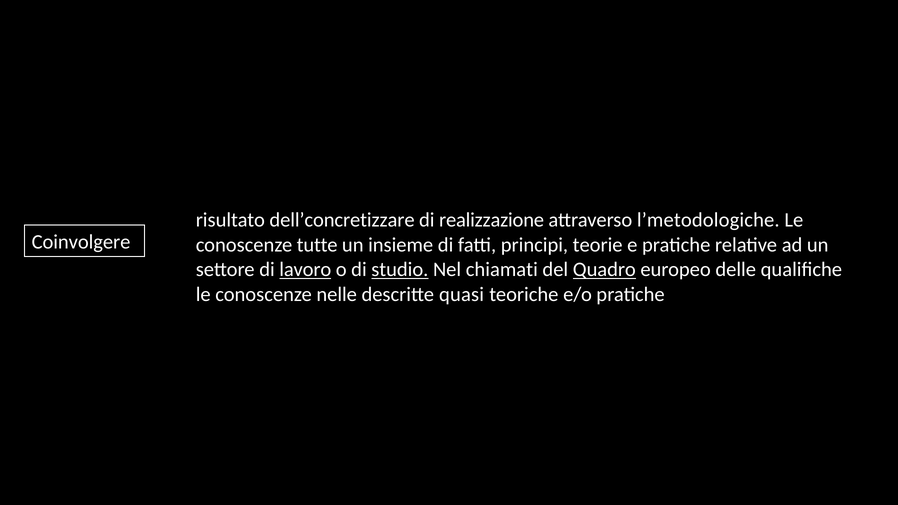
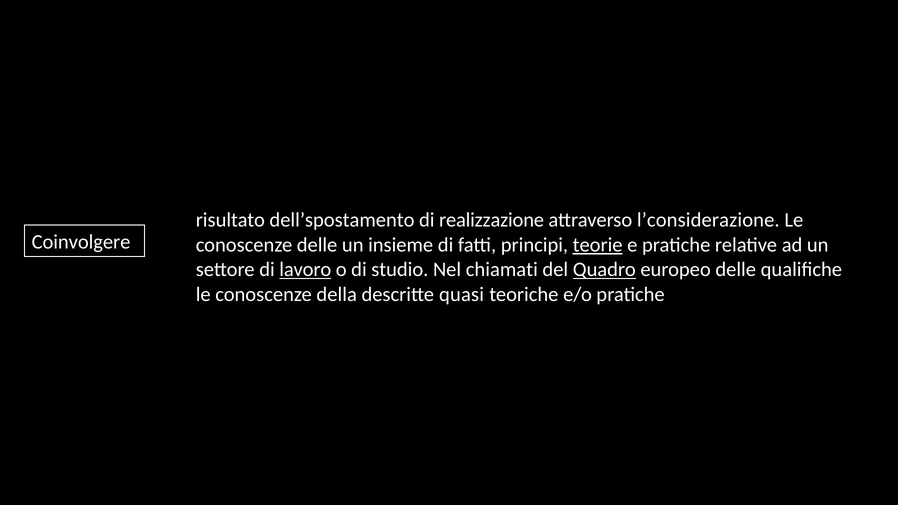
dell’concretizzare: dell’concretizzare -> dell’spostamento
l’metodologiche: l’metodologiche -> l’considerazione
conoscenze tutte: tutte -> delle
teorie underline: none -> present
studio underline: present -> none
nelle: nelle -> della
